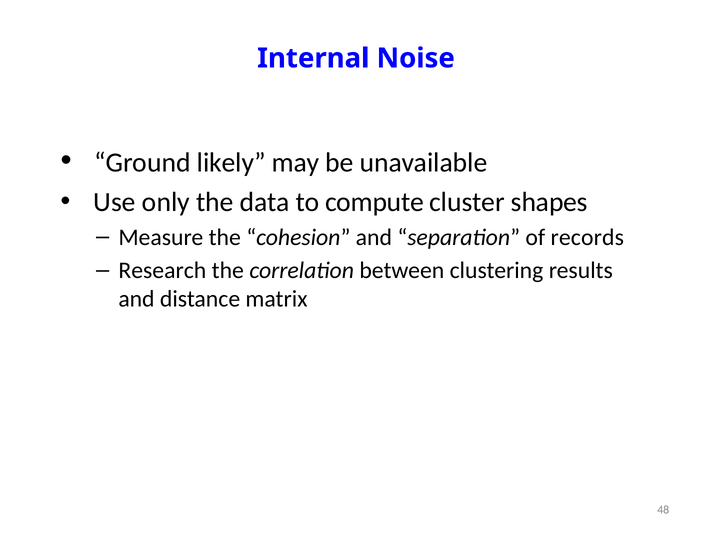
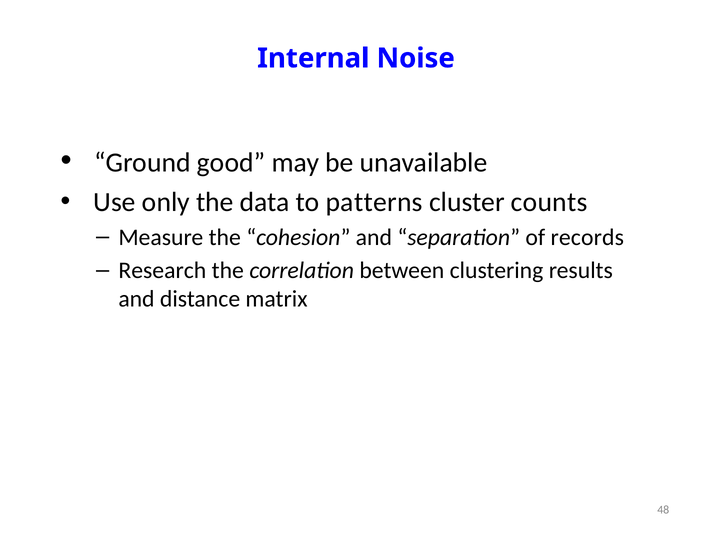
likely: likely -> good
compute: compute -> patterns
shapes: shapes -> counts
